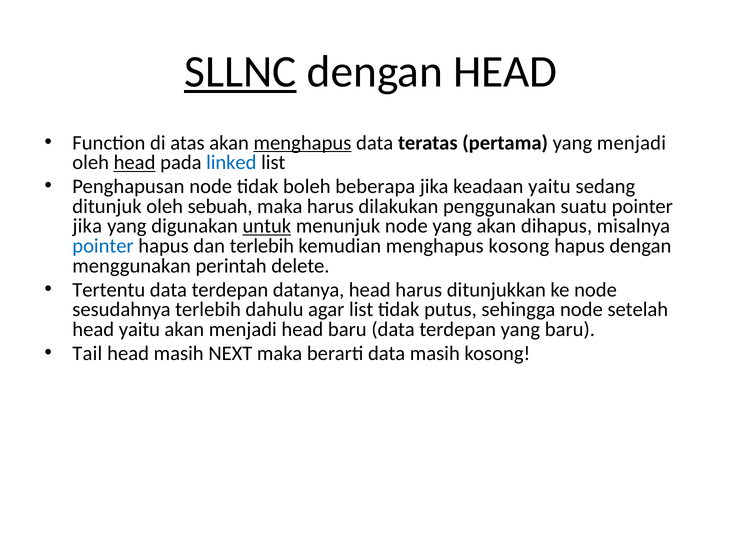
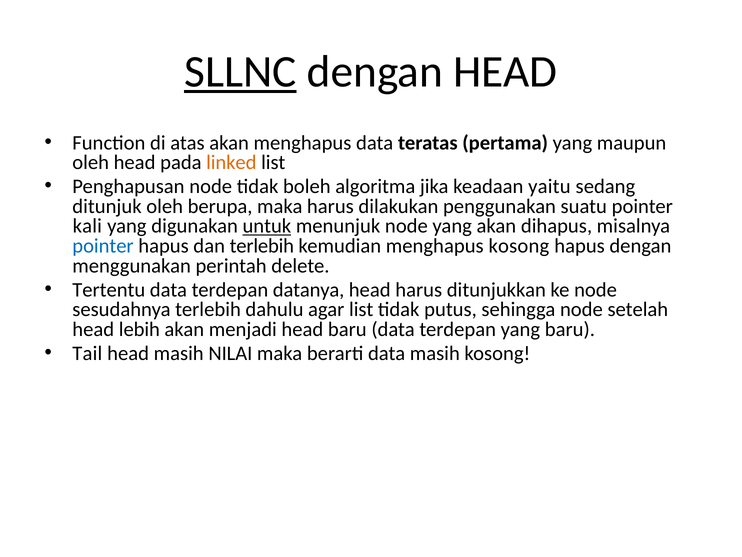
menghapus at (303, 143) underline: present -> none
yang menjadi: menjadi -> maupun
head at (135, 162) underline: present -> none
linked colour: blue -> orange
beberapa: beberapa -> algoritma
sebuah: sebuah -> berupa
jika at (87, 226): jika -> kali
head yaitu: yaitu -> lebih
NEXT: NEXT -> NILAI
